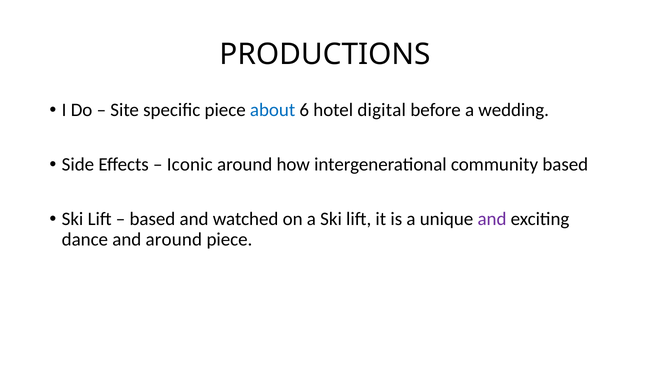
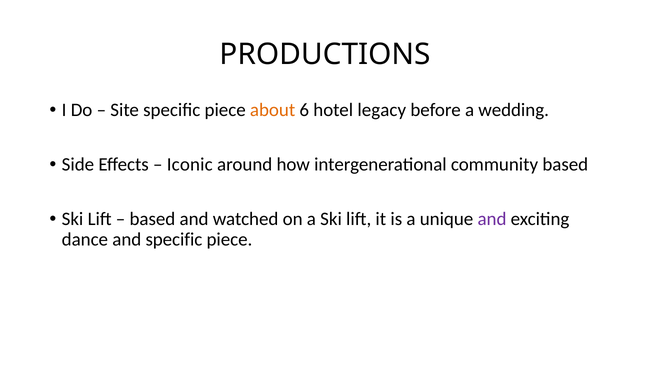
about colour: blue -> orange
digital: digital -> legacy
and around: around -> specific
